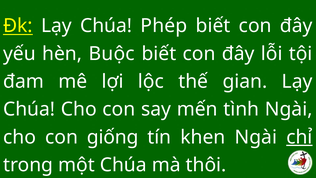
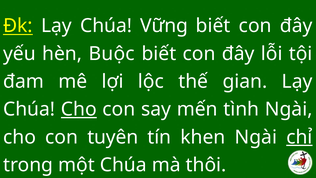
Phép: Phép -> Vững
Cho at (79, 109) underline: none -> present
giống: giống -> tuyên
